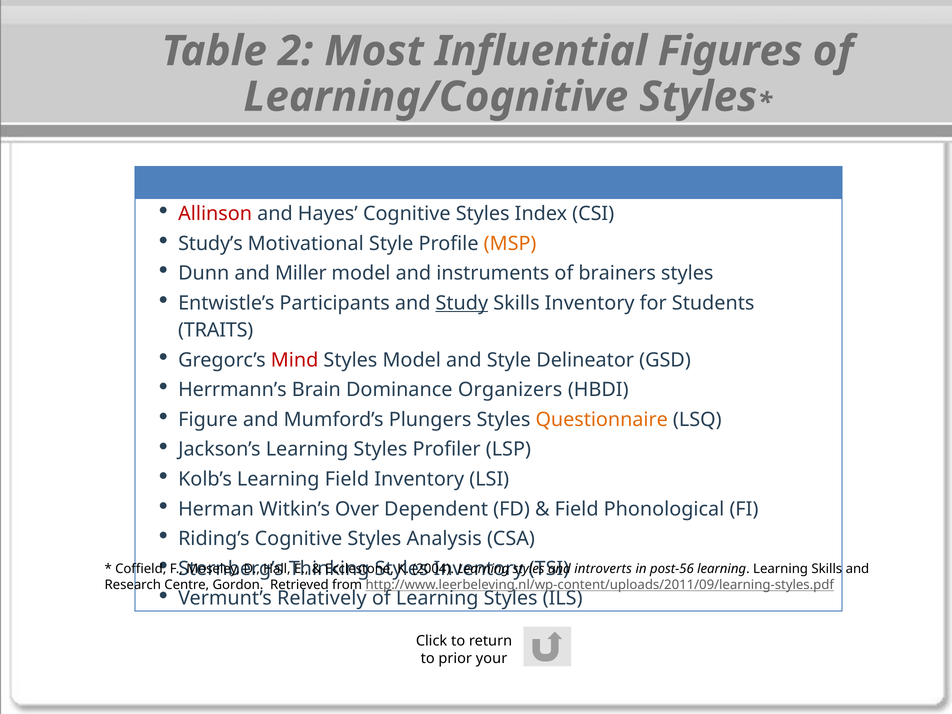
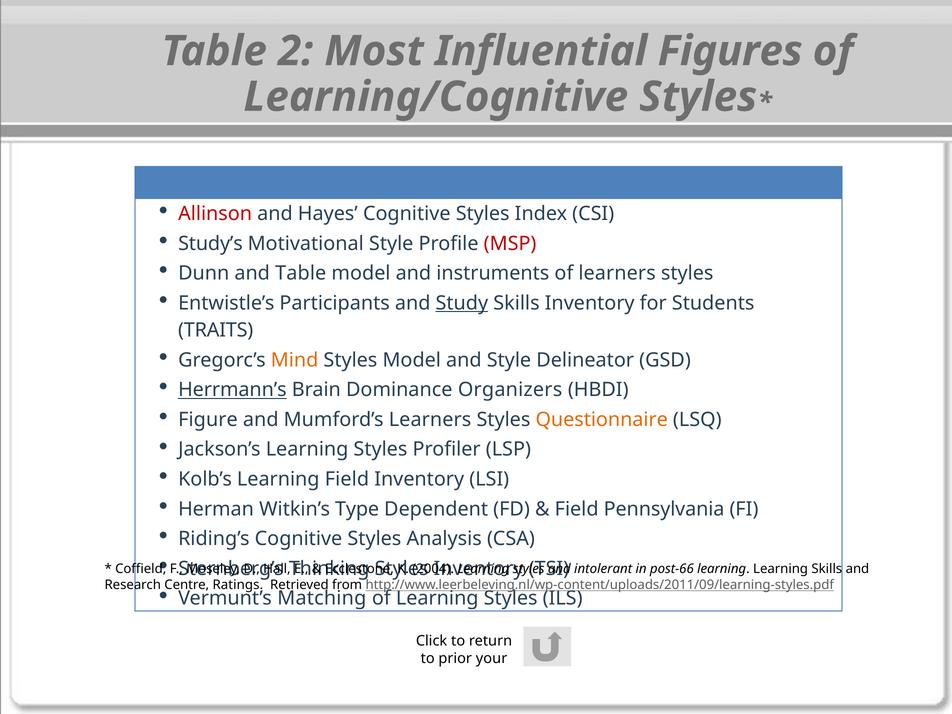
MSP colour: orange -> red
and Miller: Miller -> Table
of brainers: brainers -> learners
Mind colour: red -> orange
Herrmann’s underline: none -> present
Mumford’s Plungers: Plungers -> Learners
Over: Over -> Type
Phonological: Phonological -> Pennsylvania
introverts: introverts -> intolerant
post-56: post-56 -> post-66
Gordon: Gordon -> Ratings
Relatively: Relatively -> Matching
